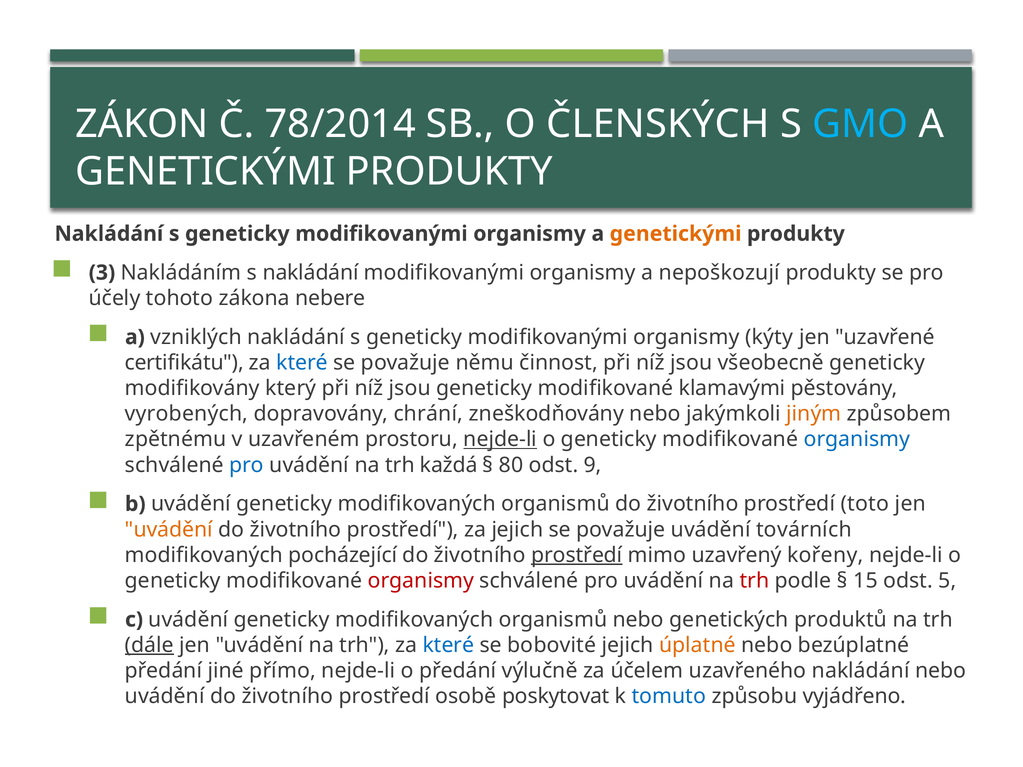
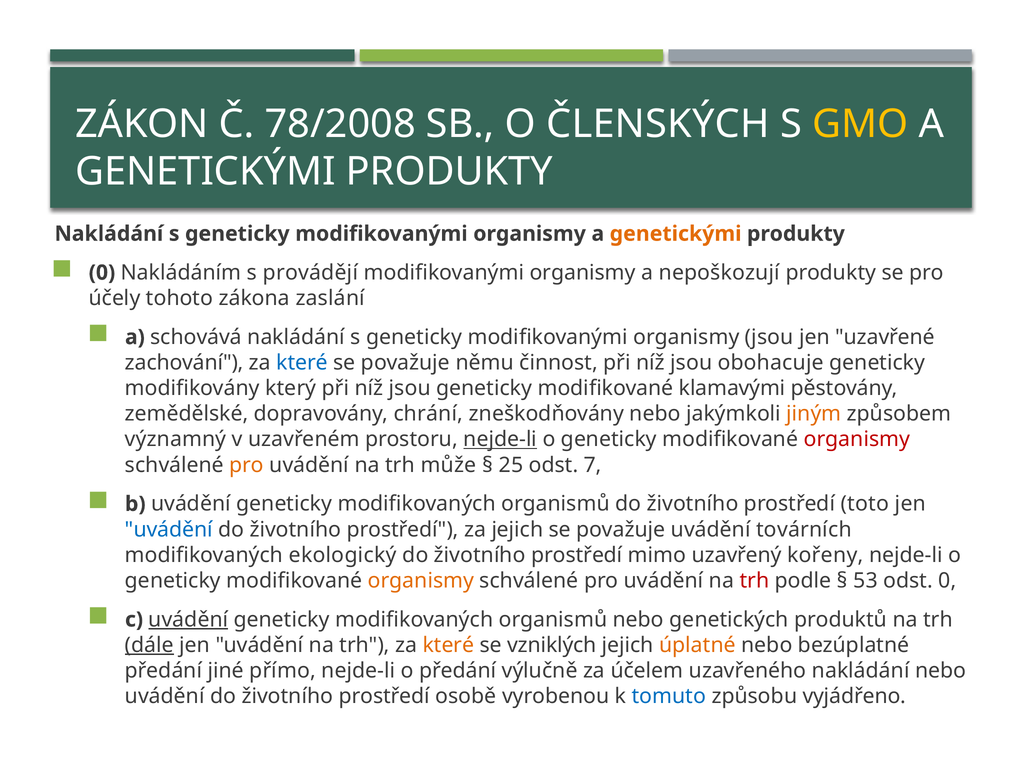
78/2014: 78/2014 -> 78/2008
GMO colour: light blue -> yellow
3 at (102, 273): 3 -> 0
s nakládání: nakládání -> provádějí
nebere: nebere -> zaslání
vzniklých: vzniklých -> schovává
organismy kýty: kýty -> jsou
certifikátu: certifikátu -> zachování
všeobecně: všeobecně -> obohacuje
vyrobených: vyrobených -> zemědělské
zpětnému: zpětnému -> významný
organismy at (857, 440) colour: blue -> red
pro at (247, 465) colour: blue -> orange
každá: každá -> může
80: 80 -> 25
9: 9 -> 7
uvádění at (169, 530) colour: orange -> blue
pocházející: pocházející -> ekologický
prostředí at (577, 555) underline: present -> none
organismy at (421, 581) colour: red -> orange
15: 15 -> 53
odst 5: 5 -> 0
uvádění at (188, 620) underline: none -> present
které at (448, 645) colour: blue -> orange
bobovité: bobovité -> vzniklých
poskytovat: poskytovat -> vyrobenou
